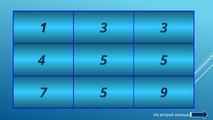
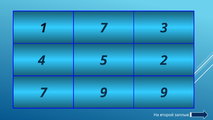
1 3: 3 -> 7
5 5: 5 -> 2
7 5: 5 -> 9
